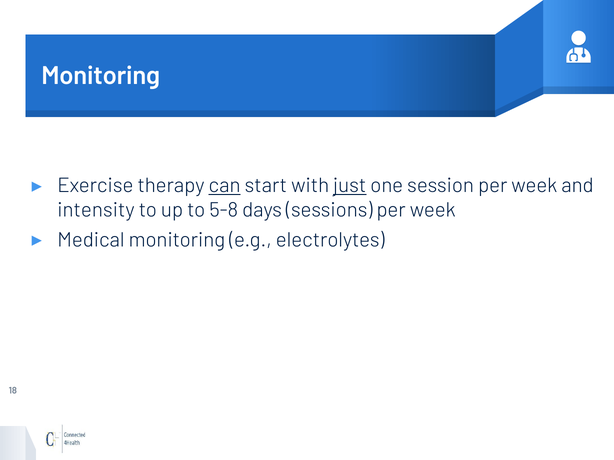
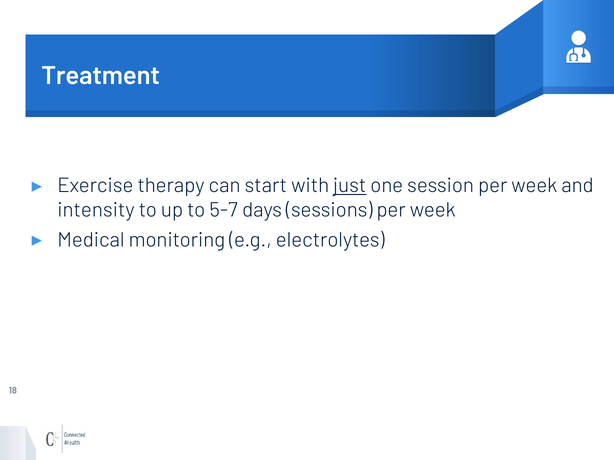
Monitoring at (101, 76): Monitoring -> Treatment
can underline: present -> none
5-8: 5-8 -> 5-7
